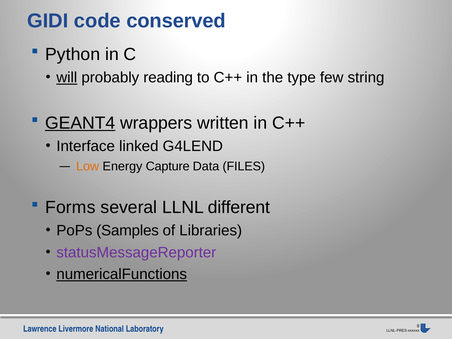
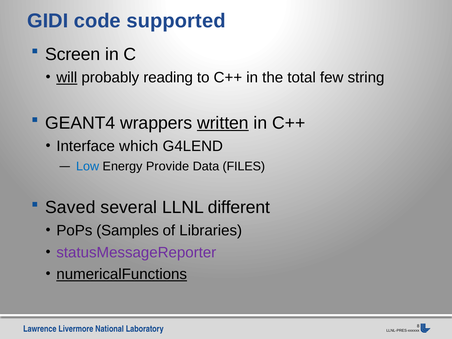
conserved: conserved -> supported
Python: Python -> Screen
type: type -> total
GEANT4 underline: present -> none
written underline: none -> present
linked: linked -> which
Low colour: orange -> blue
Capture: Capture -> Provide
Forms: Forms -> Saved
